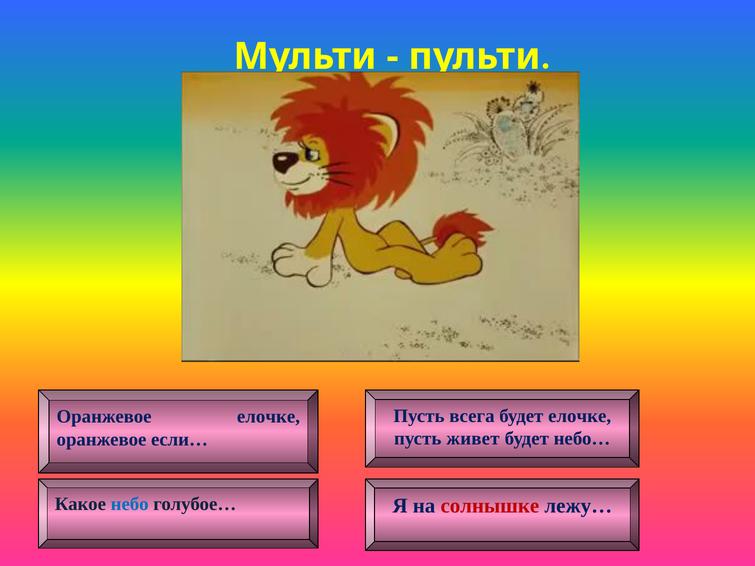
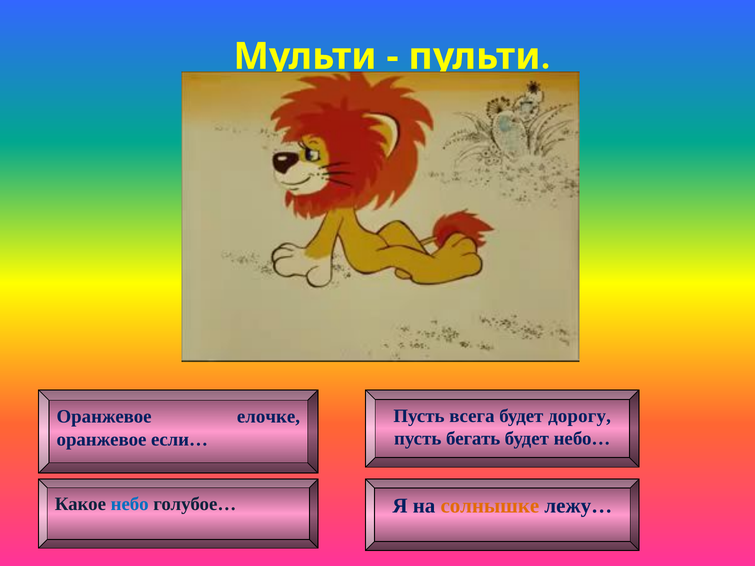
будет елочке: елочке -> дорогу
живет: живет -> бегать
солнышке colour: red -> orange
